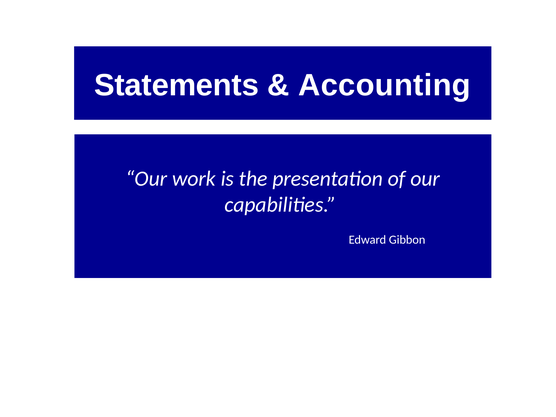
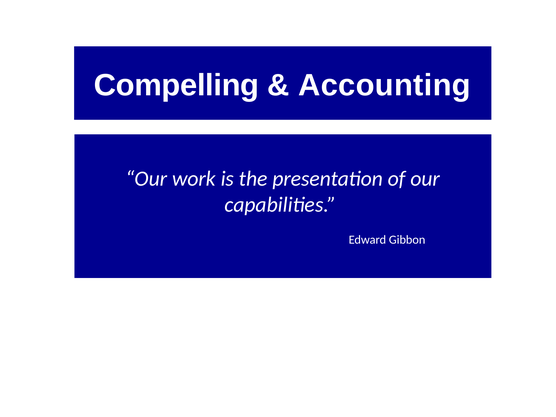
Statements: Statements -> Compelling
